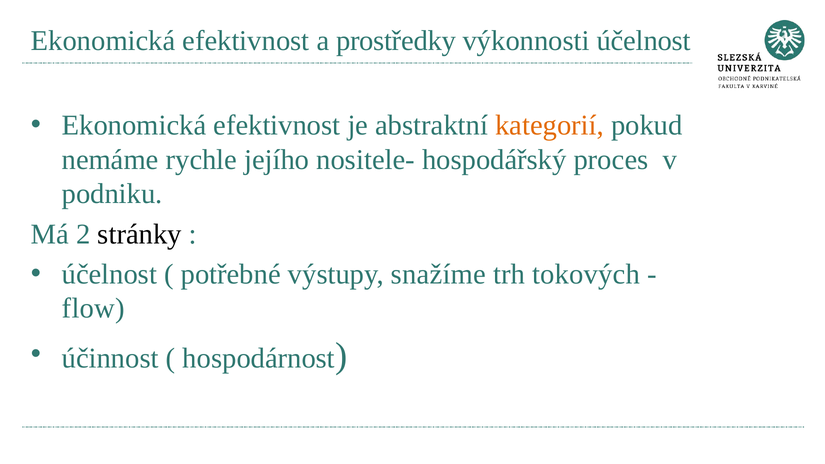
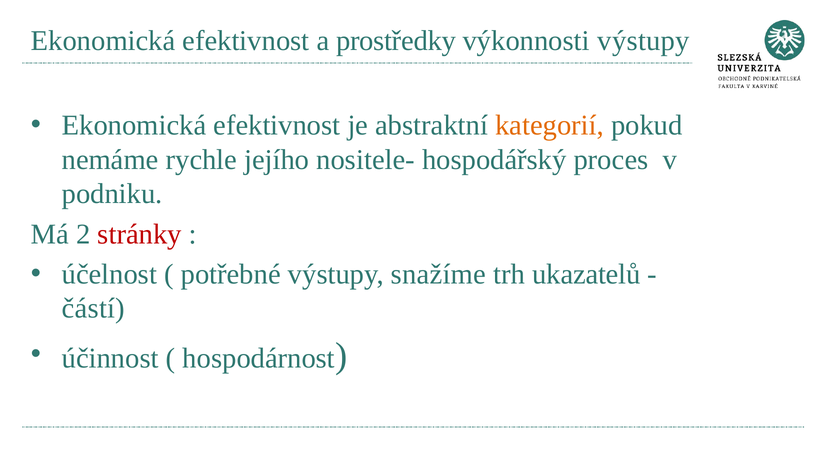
výkonnosti účelnost: účelnost -> výstupy
stránky colour: black -> red
tokových: tokových -> ukazatelů
flow: flow -> částí
